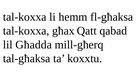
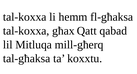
Għadda: Għadda -> Mitluqa
